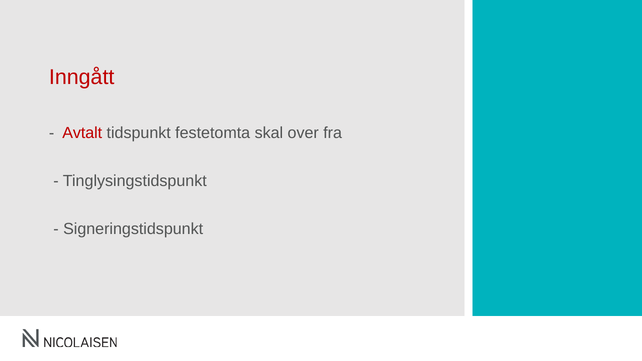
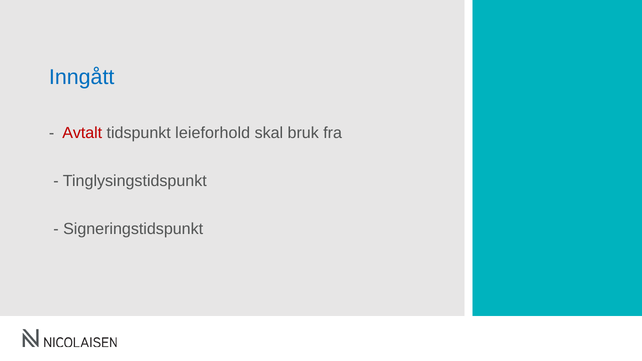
Inngått colour: red -> blue
festetomta: festetomta -> leieforhold
over: over -> bruk
